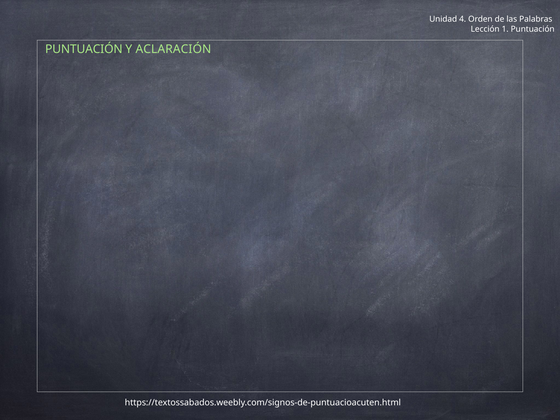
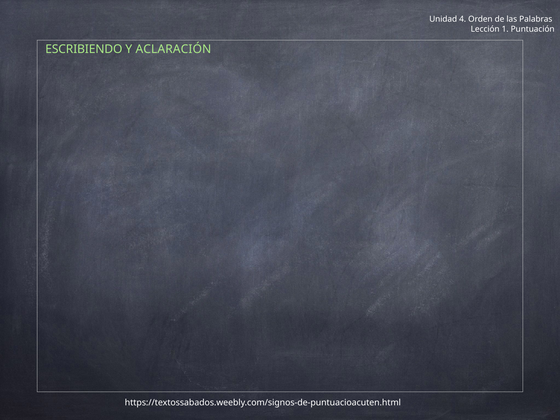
PUNTUACIÓN at (84, 49): PUNTUACIÓN -> ESCRIBIENDO
